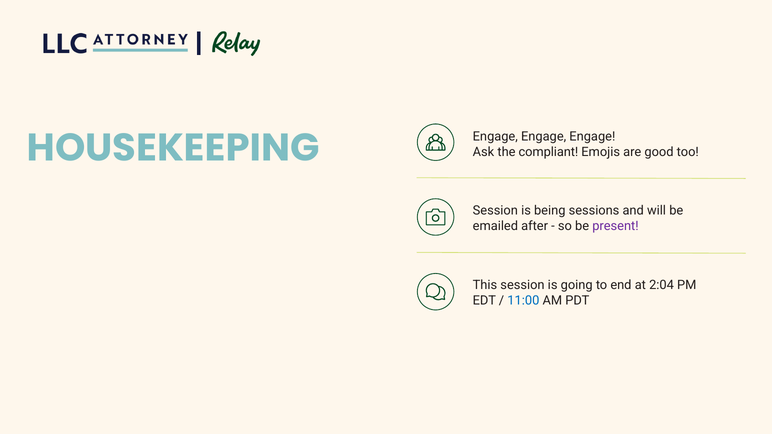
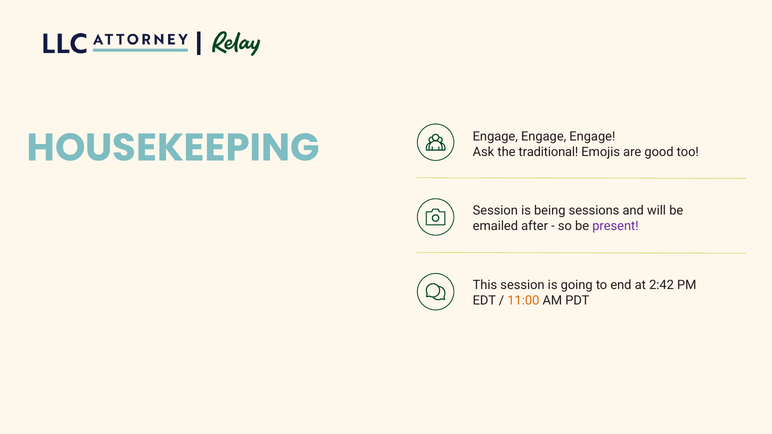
compliant: compliant -> traditional
2:04: 2:04 -> 2:42
11:00 colour: blue -> orange
